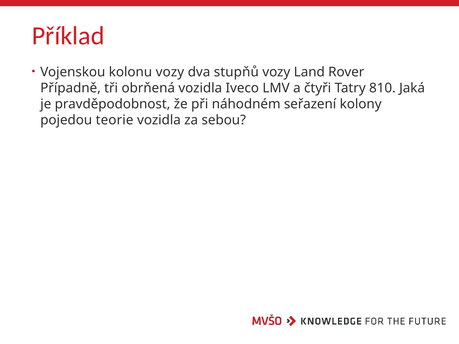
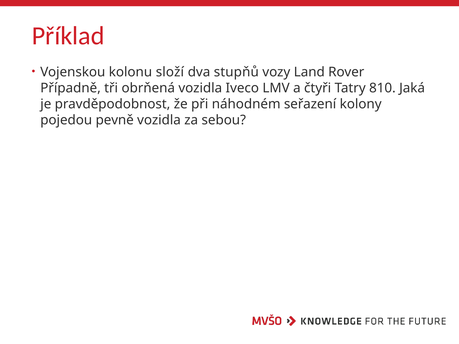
kolonu vozy: vozy -> složí
teorie: teorie -> pevně
